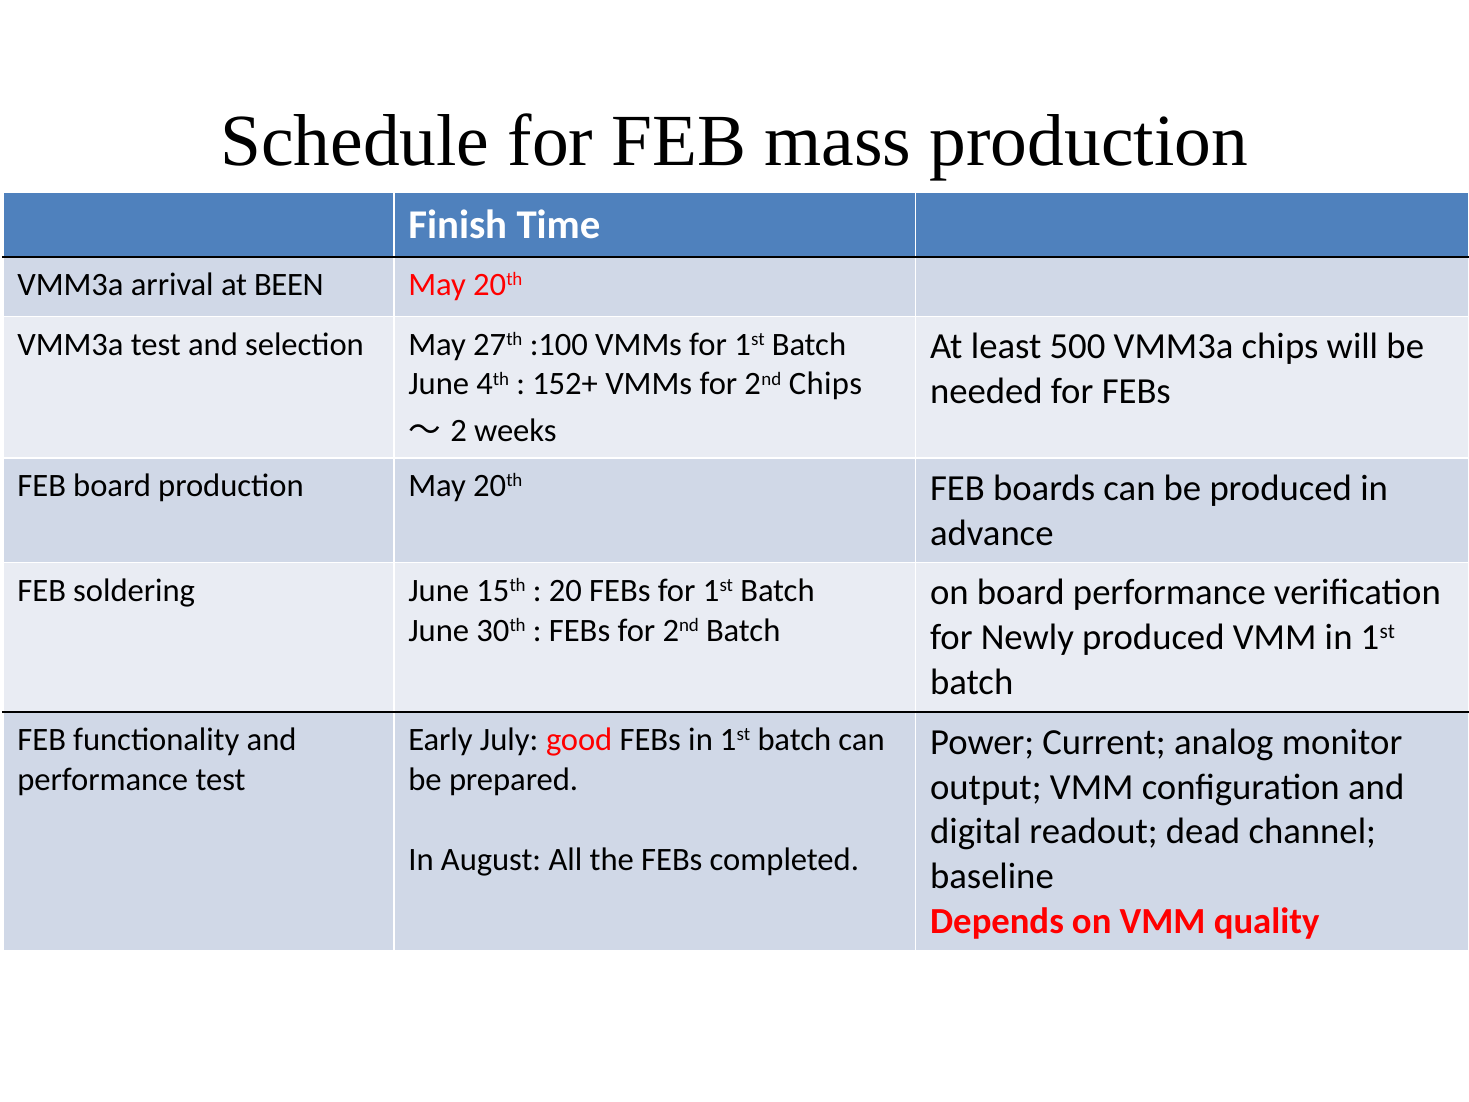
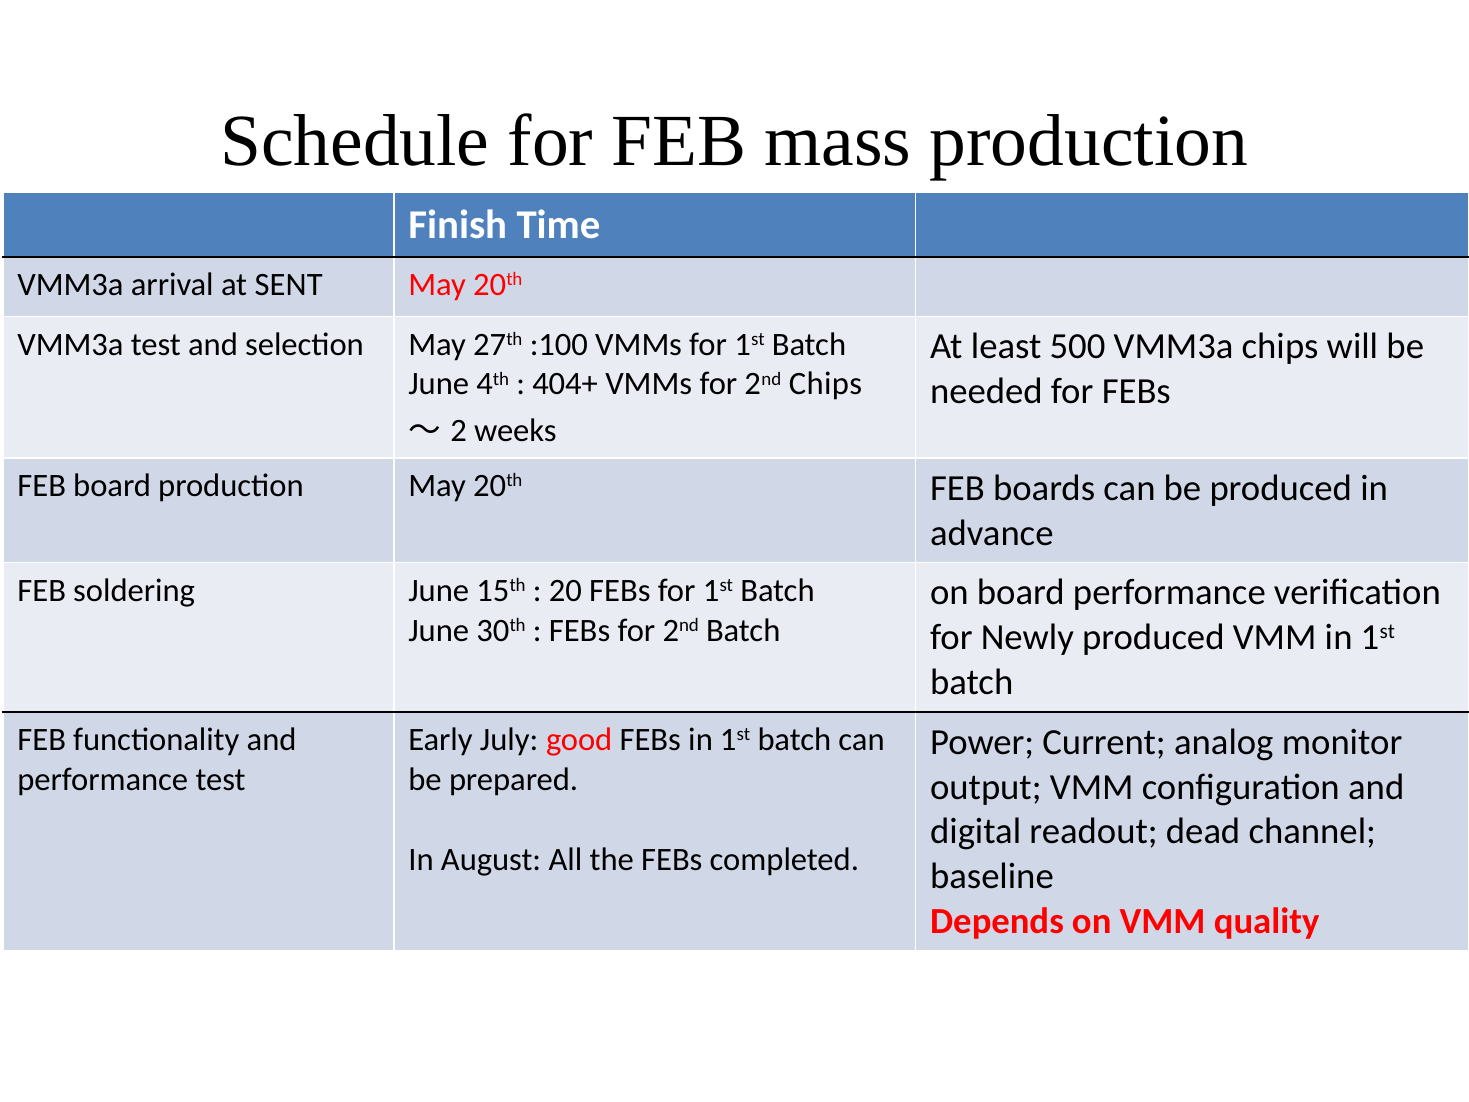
BEEN: BEEN -> SENT
152+: 152+ -> 404+
